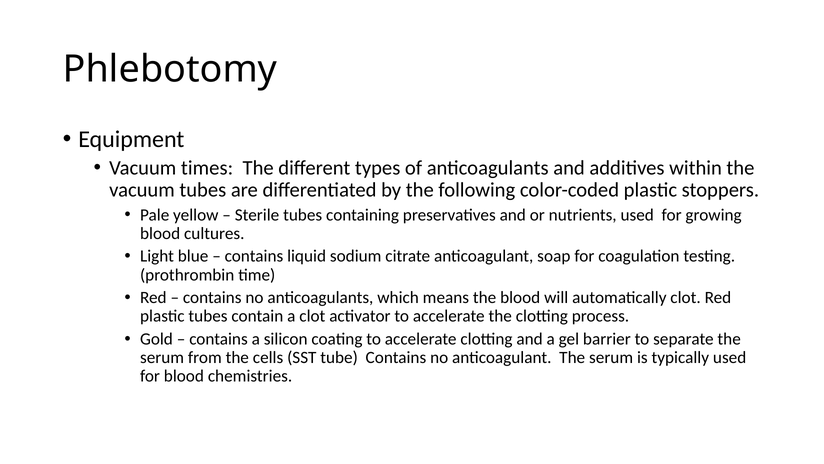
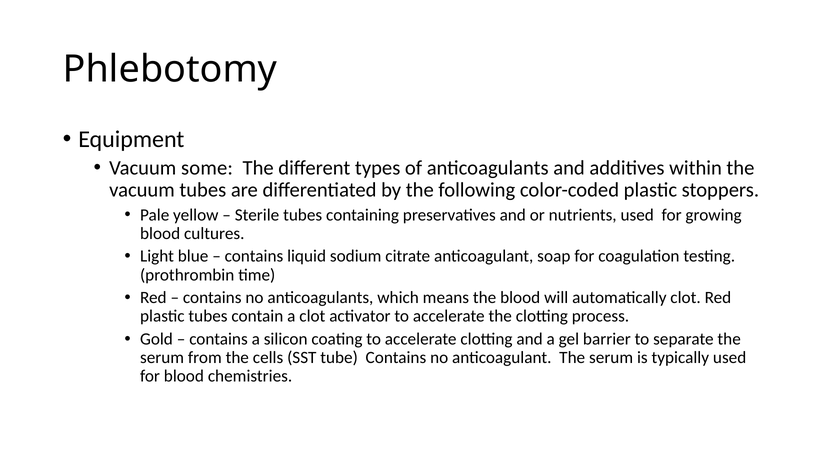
times: times -> some
